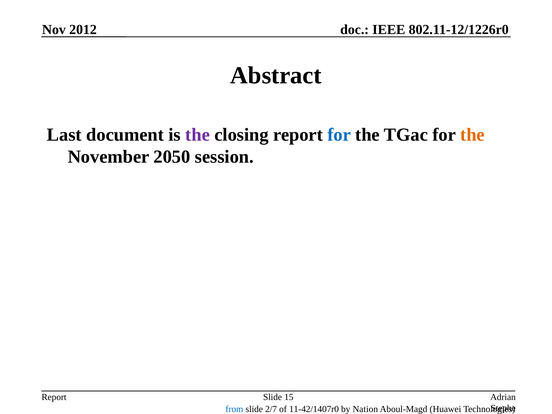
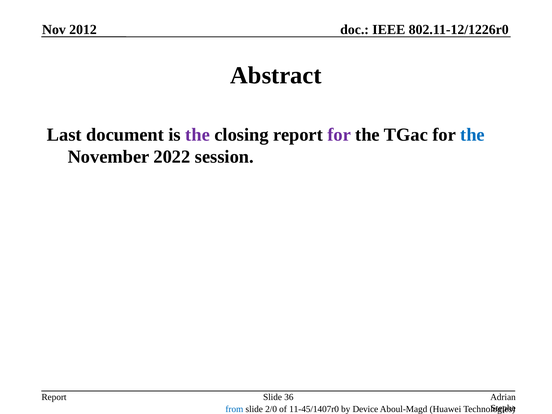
for at (339, 135) colour: blue -> purple
the at (473, 135) colour: orange -> blue
2050: 2050 -> 2022
15: 15 -> 36
2/7: 2/7 -> 2/0
11-42/1407r0: 11-42/1407r0 -> 11-45/1407r0
Nation: Nation -> Device
